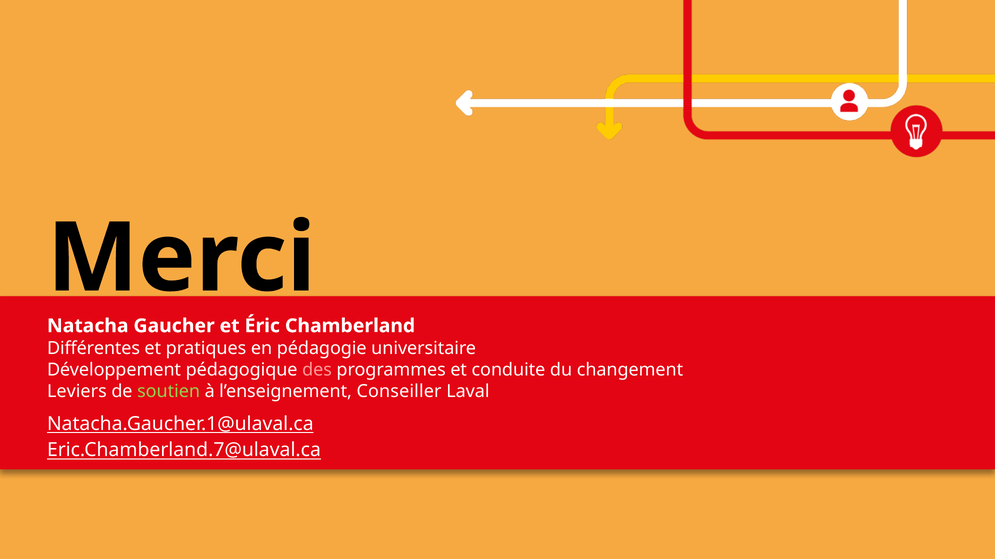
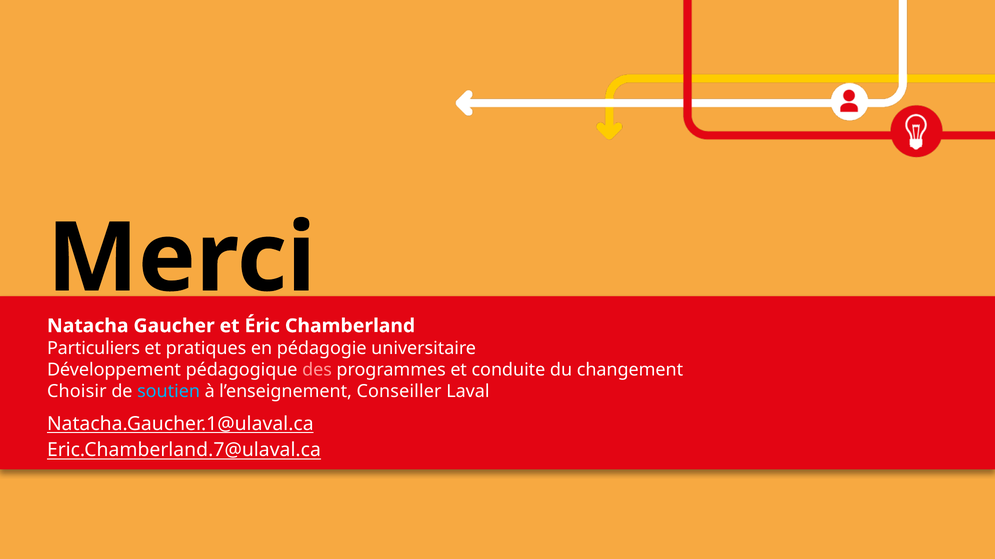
Différentes: Différentes -> Particuliers
Leviers: Leviers -> Choisir
soutien colour: light green -> light blue
